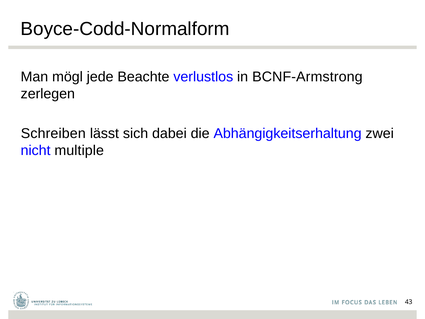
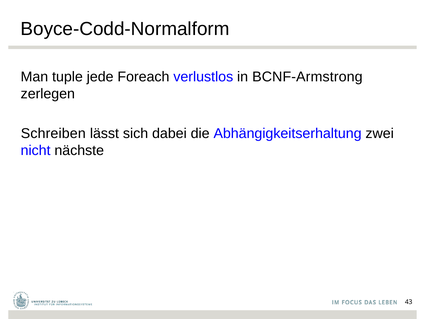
mögl: mögl -> tuple
Beachte: Beachte -> Foreach
multiple: multiple -> nächste
